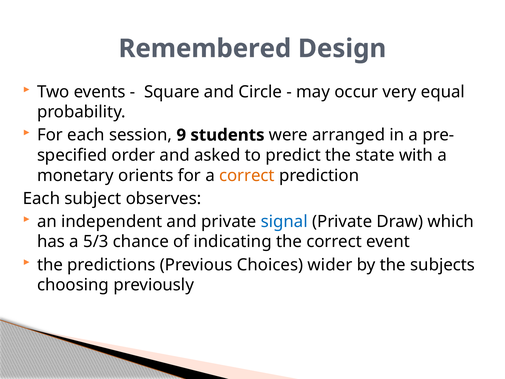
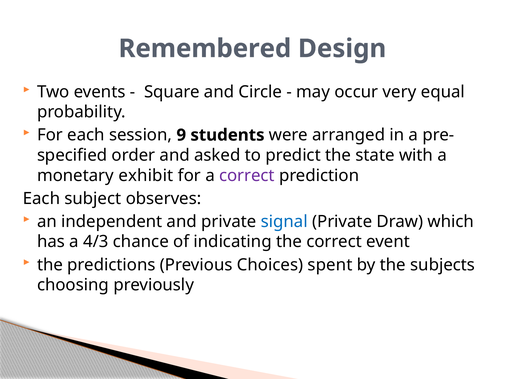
orients: orients -> exhibit
correct at (247, 175) colour: orange -> purple
5/3: 5/3 -> 4/3
wider: wider -> spent
